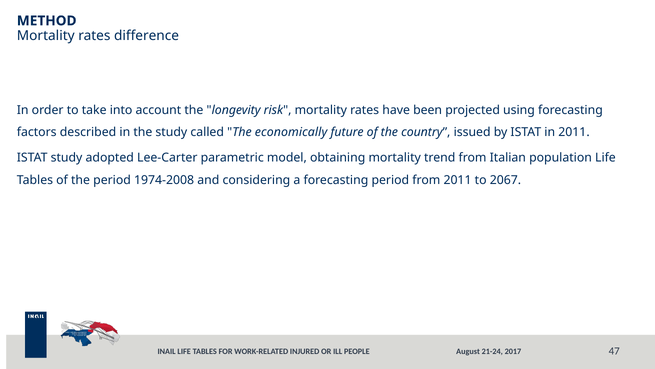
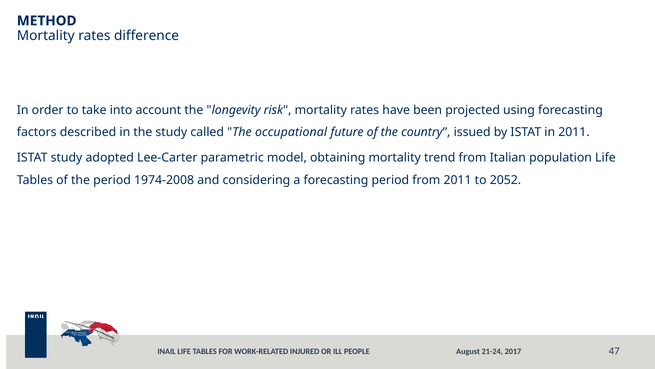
economically: economically -> occupational
2067: 2067 -> 2052
